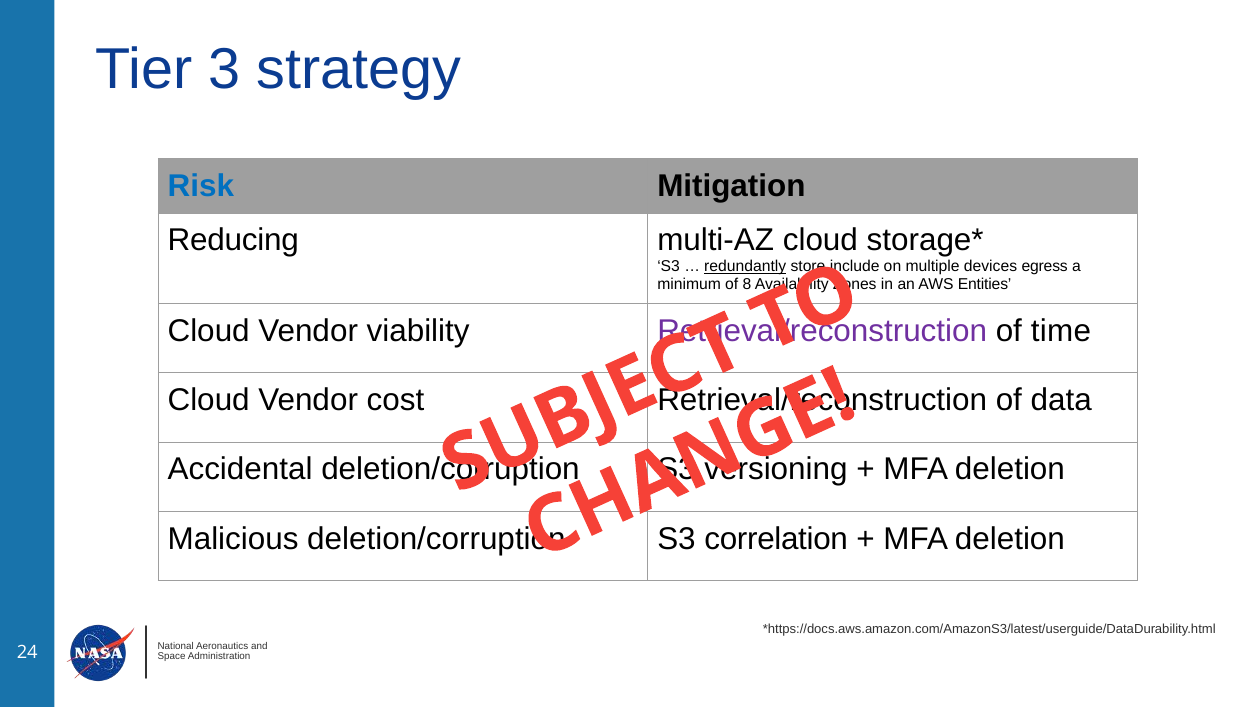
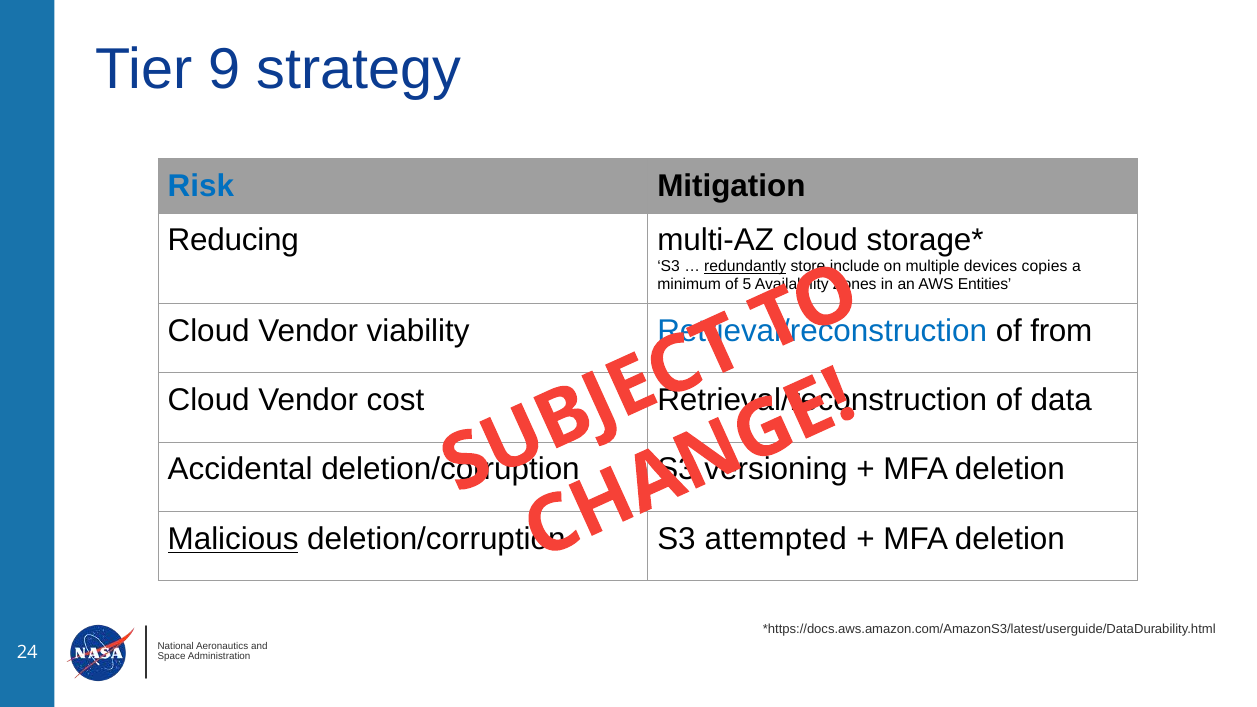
3: 3 -> 9
egress: egress -> copies
8: 8 -> 5
Retrieval/reconstruction at (822, 331) colour: purple -> blue
time: time -> from
Malicious underline: none -> present
correlation: correlation -> attempted
